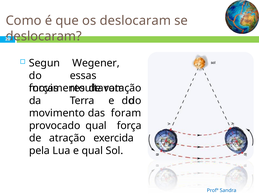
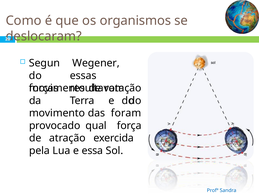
os deslocaram: deslocaram -> organismos
e qual: qual -> essa
